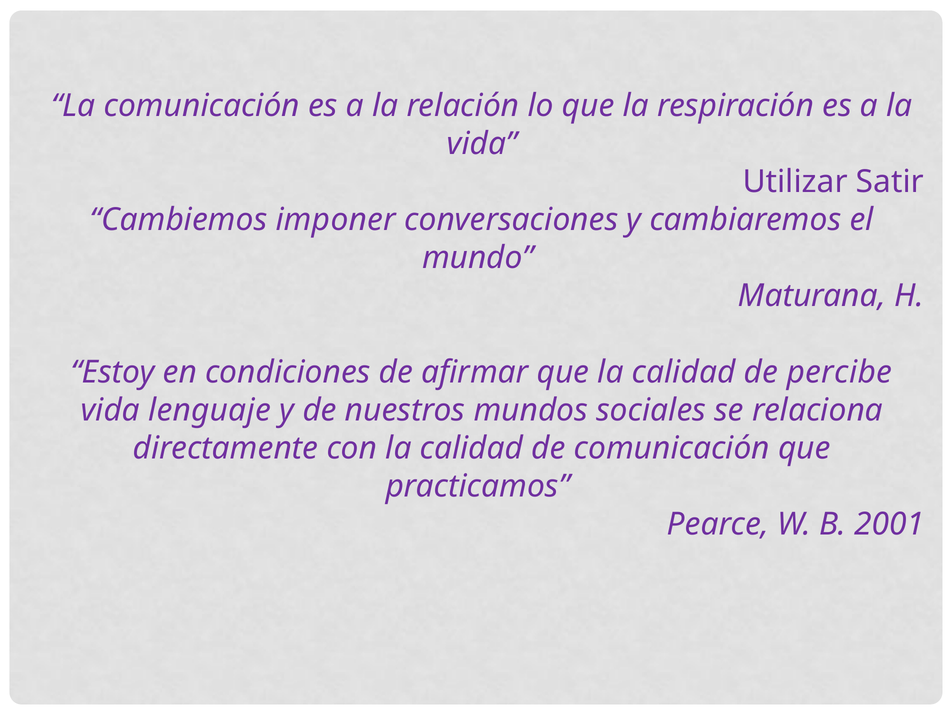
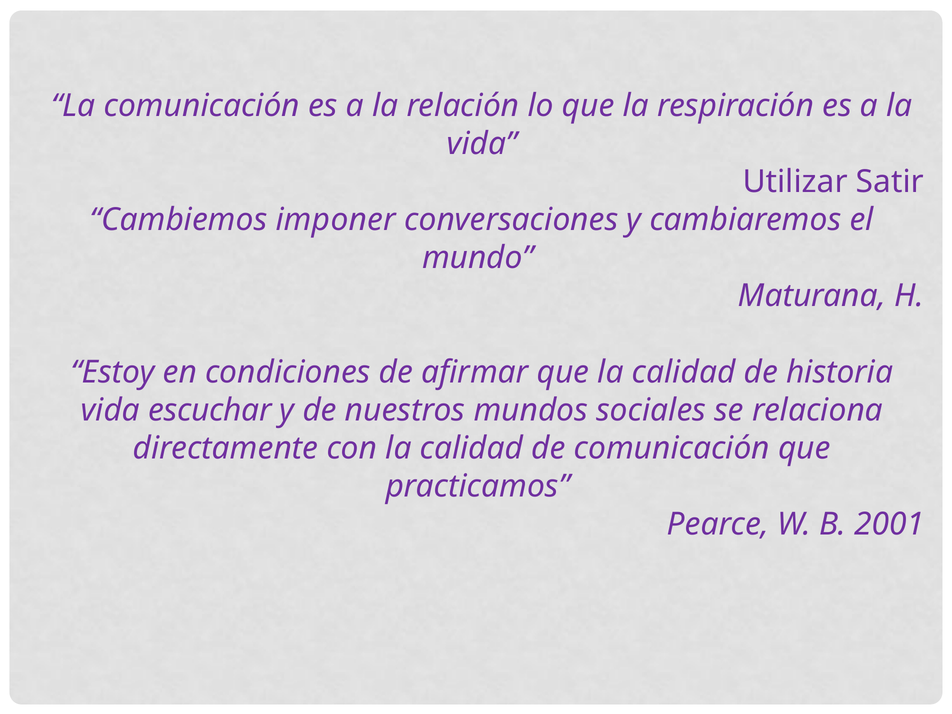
percibe: percibe -> historia
lenguaje: lenguaje -> escuchar
